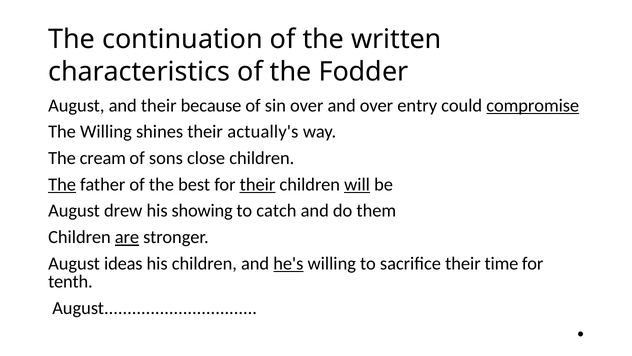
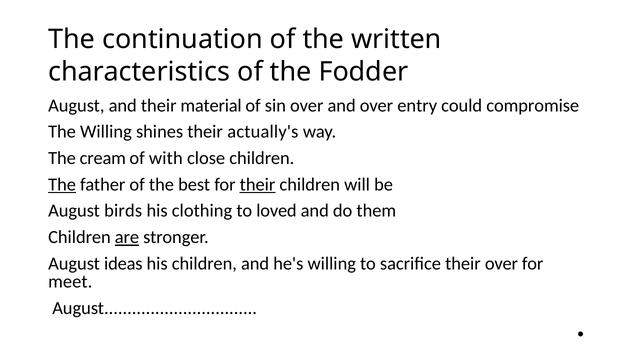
because: because -> material
compromise underline: present -> none
sons: sons -> with
will underline: present -> none
drew: drew -> birds
showing: showing -> clothing
catch: catch -> loved
he's underline: present -> none
their time: time -> over
tenth: tenth -> meet
